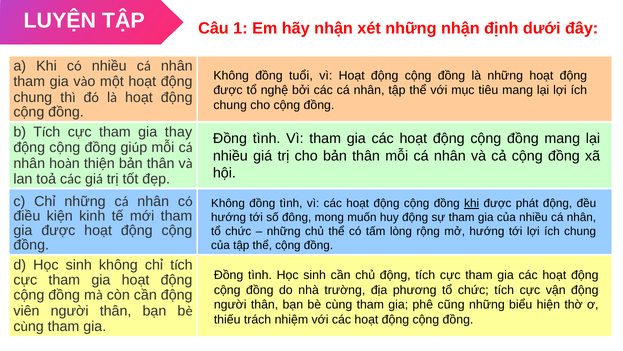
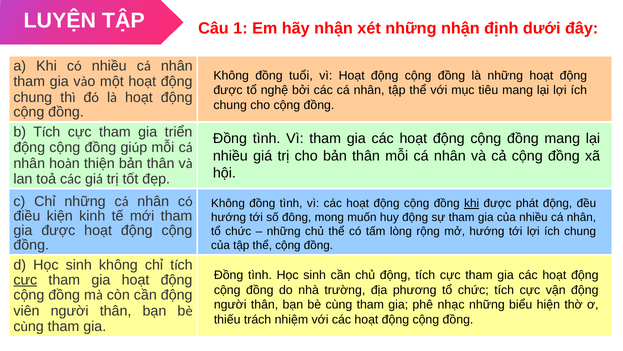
thay: thay -> triển
cực at (25, 279) underline: none -> present
cũng: cũng -> nhạc
